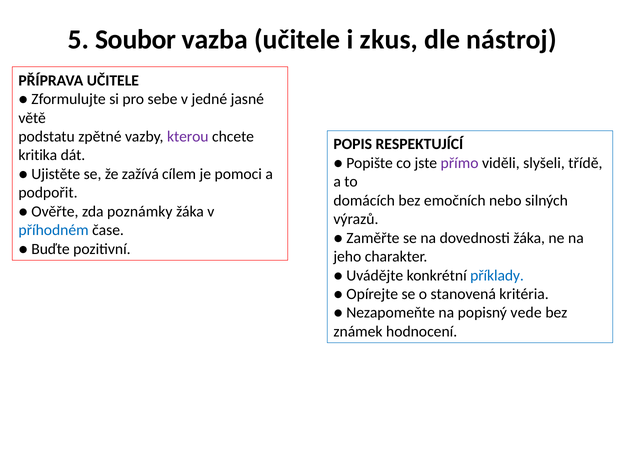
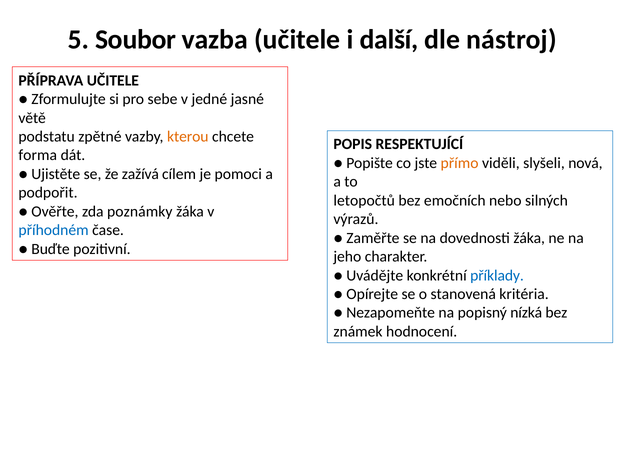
zkus: zkus -> další
kterou colour: purple -> orange
kritika: kritika -> forma
přímo colour: purple -> orange
třídě: třídě -> nová
domácích: domácích -> letopočtů
vede: vede -> nízká
